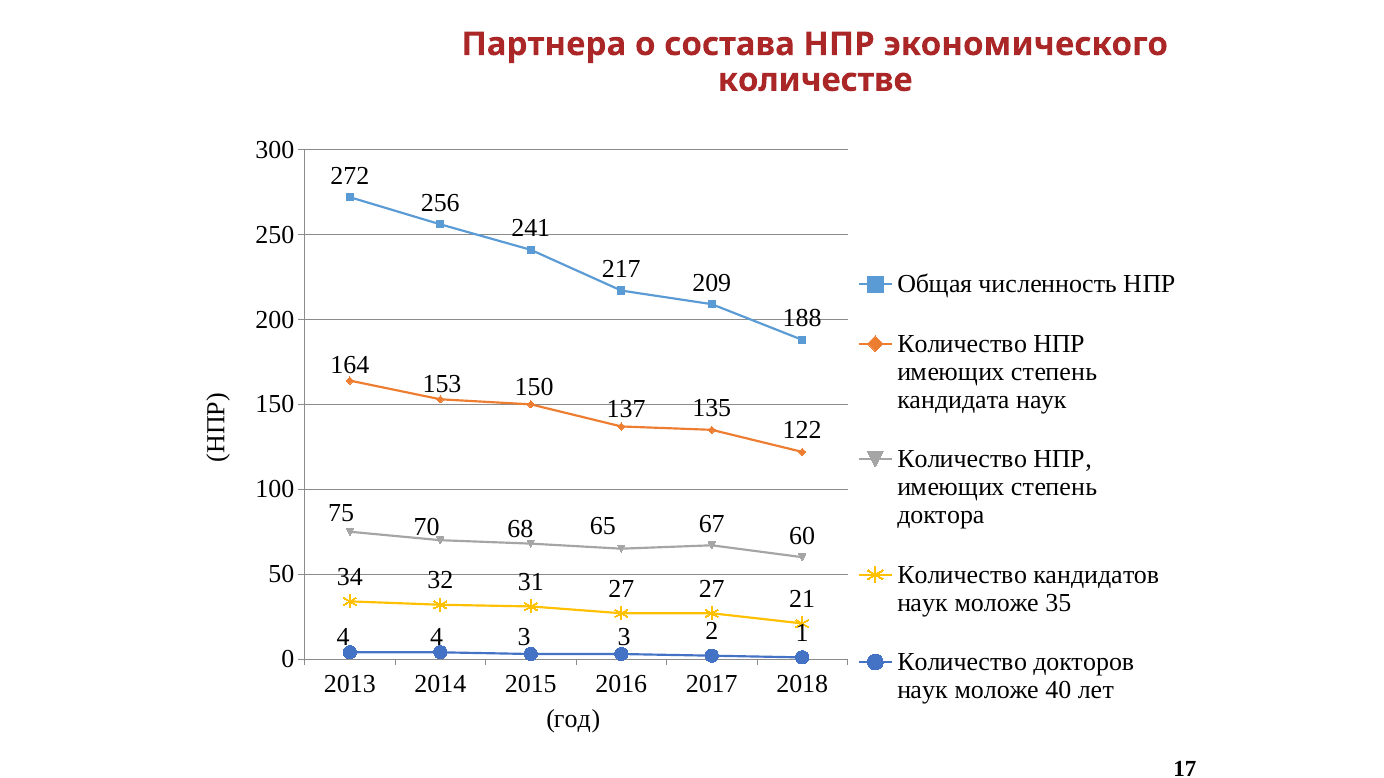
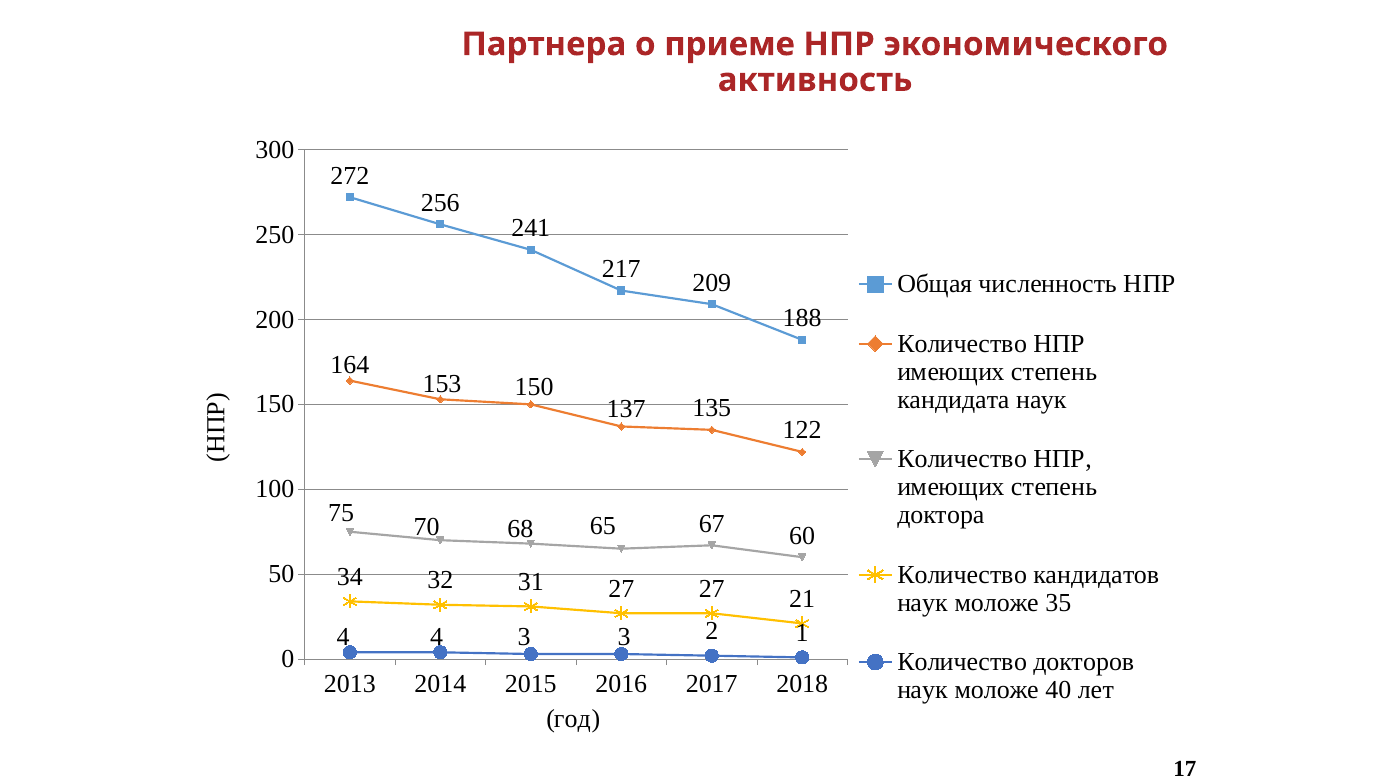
состава: состава -> приеме
количестве: количестве -> активность
